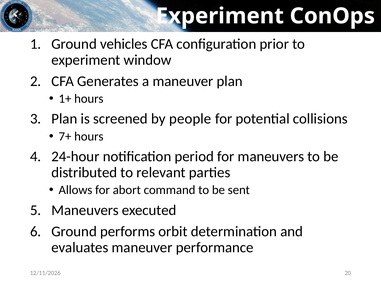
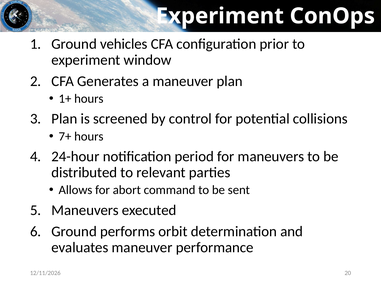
people: people -> control
